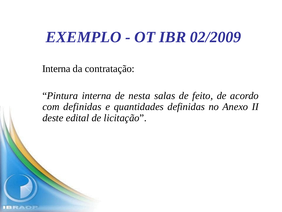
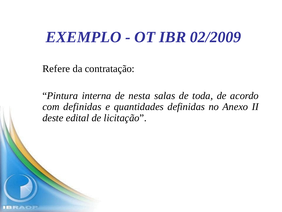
Interna at (56, 69): Interna -> Refere
feito: feito -> toda
